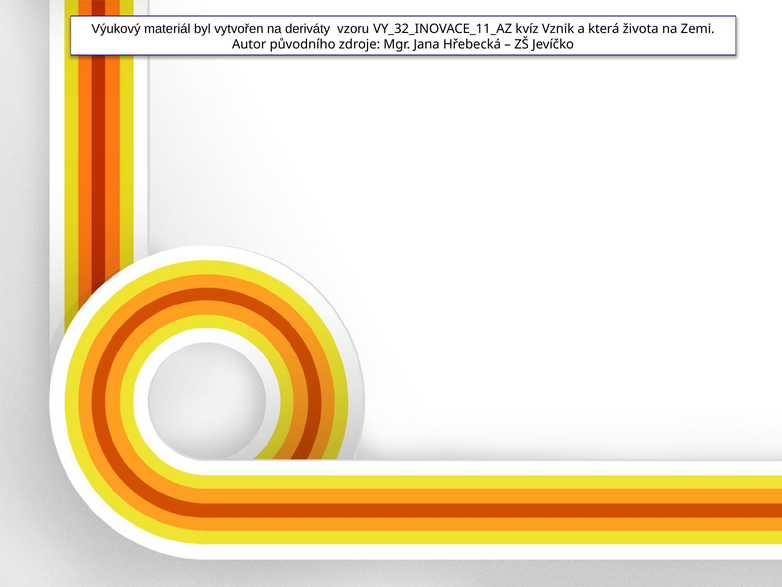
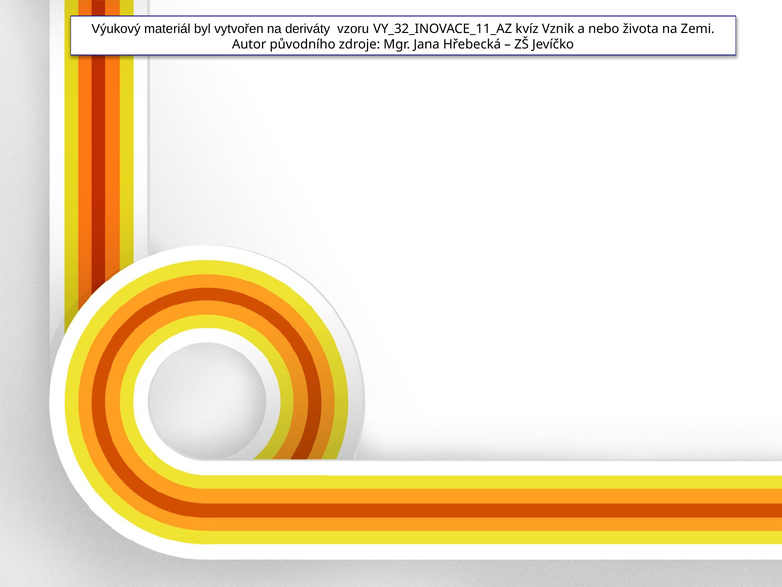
která: která -> nebo
